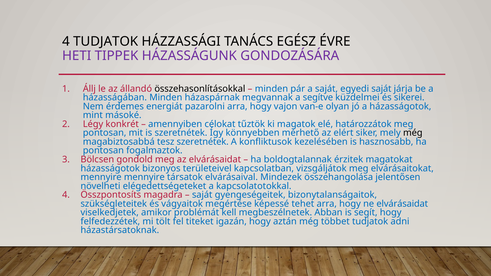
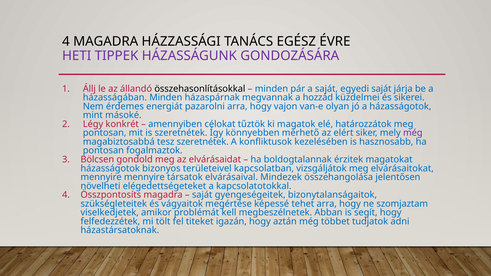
4 TUDJATOK: TUDJATOK -> MAGADRA
segítve: segítve -> hozzád
még at (413, 133) colour: black -> purple
ne elvárásaidat: elvárásaidat -> szomjaztam
